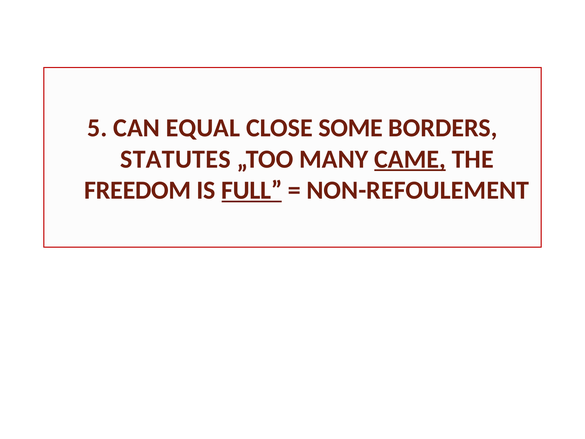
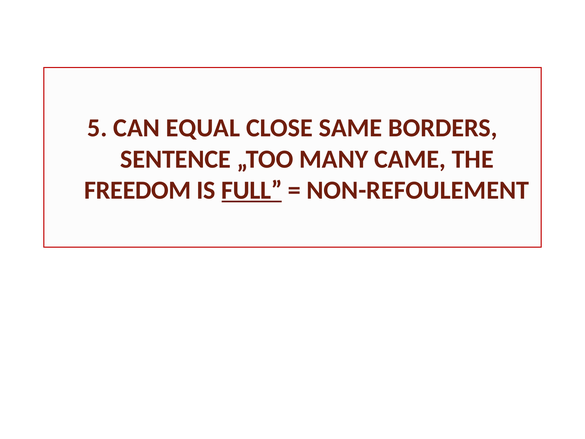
SOME: SOME -> SAME
STATUTES: STATUTES -> SENTENCE
CAME underline: present -> none
